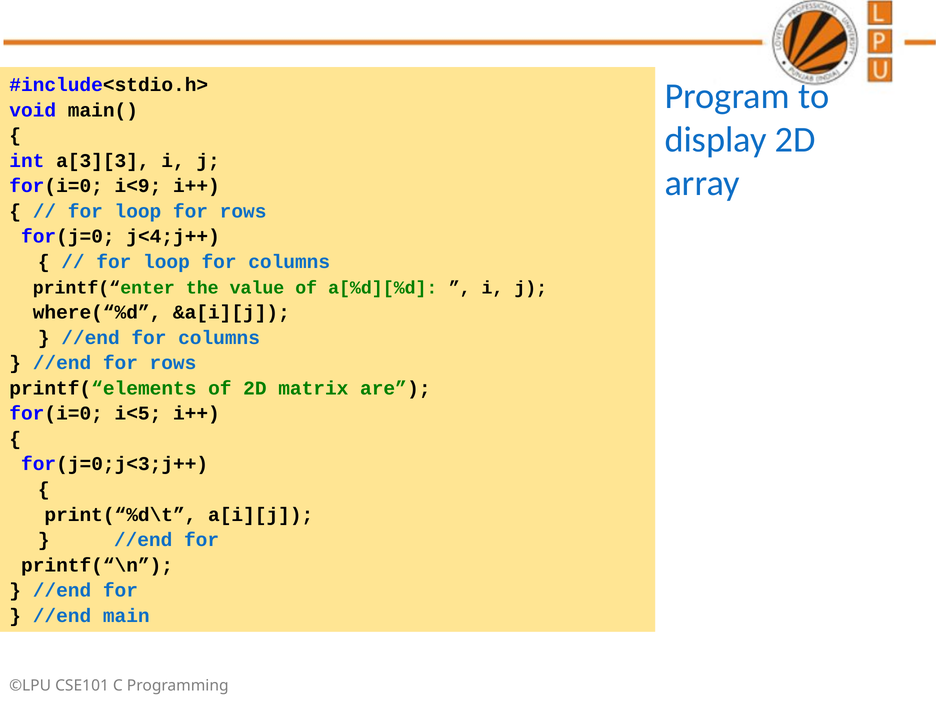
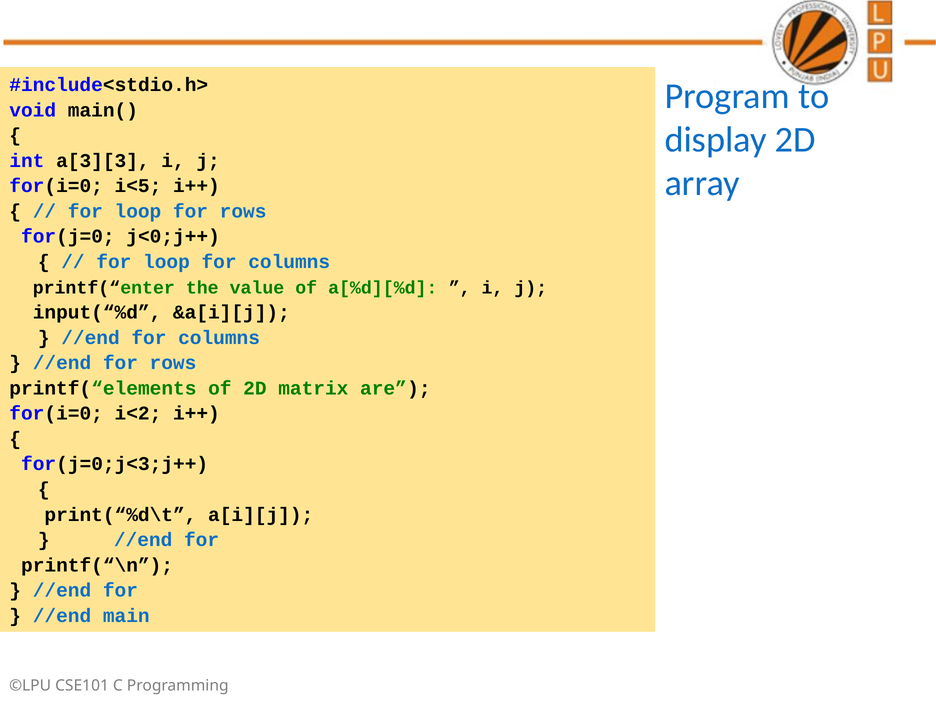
i<9: i<9 -> i<5
j<4;j++: j<4;j++ -> j<0;j++
where(“%d: where(“%d -> input(“%d
i<5: i<5 -> i<2
